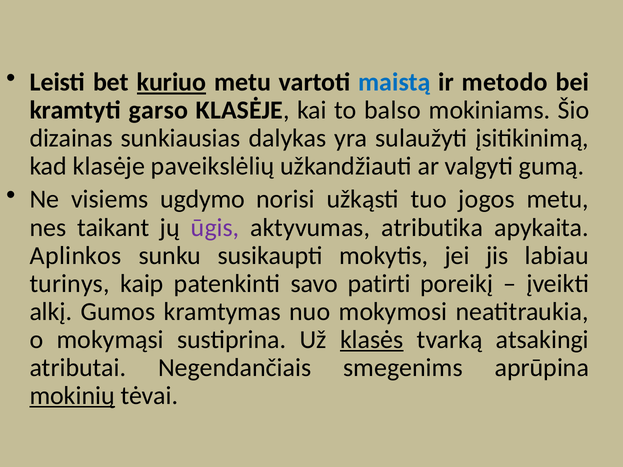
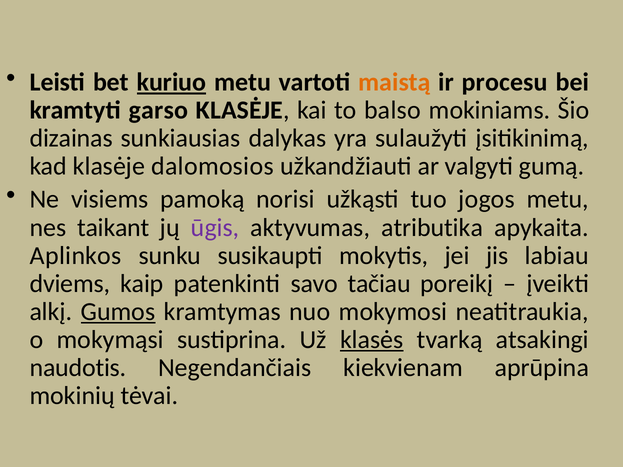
maistą colour: blue -> orange
metodo: metodo -> procesu
paveikslėlių: paveikslėlių -> dalomosios
ugdymo: ugdymo -> pamoką
turinys: turinys -> dviems
patirti: patirti -> tačiau
Gumos underline: none -> present
atributai: atributai -> naudotis
smegenims: smegenims -> kiekvienam
mokinių underline: present -> none
